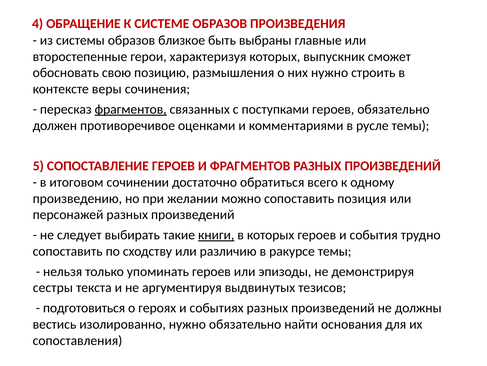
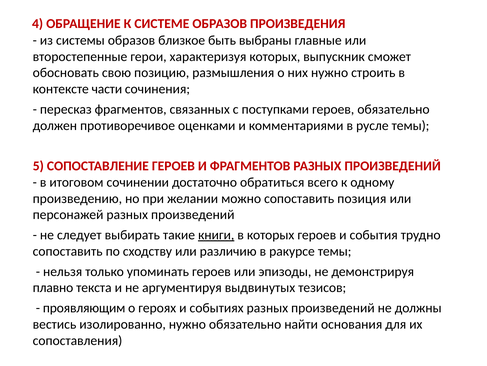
веры: веры -> части
фрагментов at (131, 109) underline: present -> none
сестры: сестры -> плавно
подготовиться: подготовиться -> проявляющим
